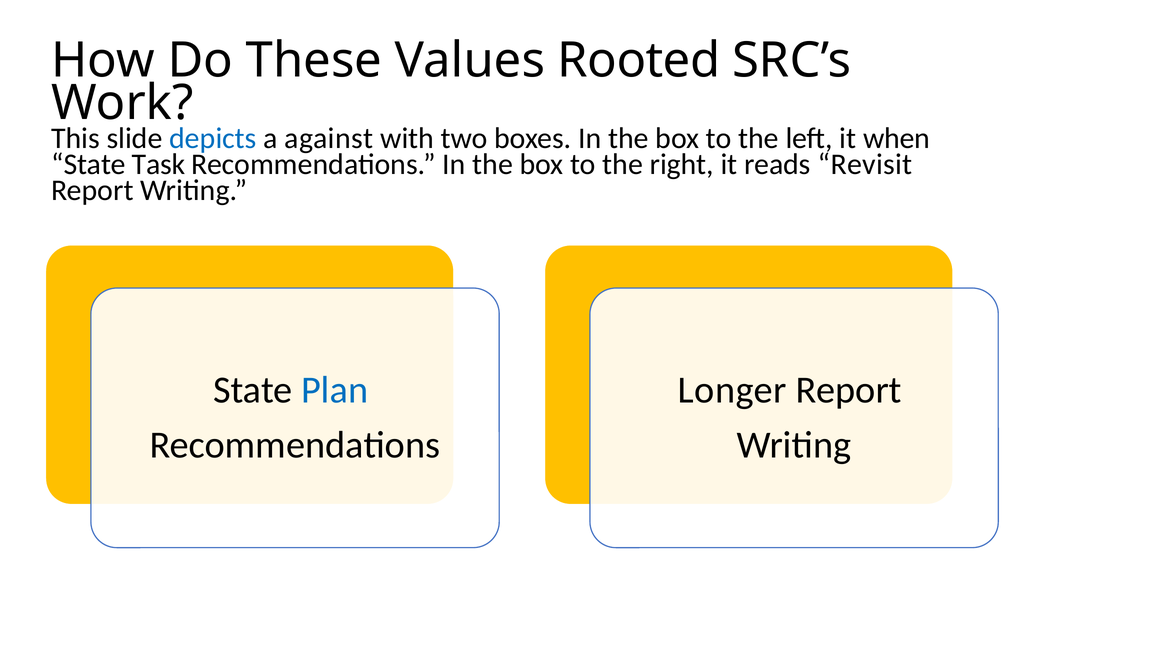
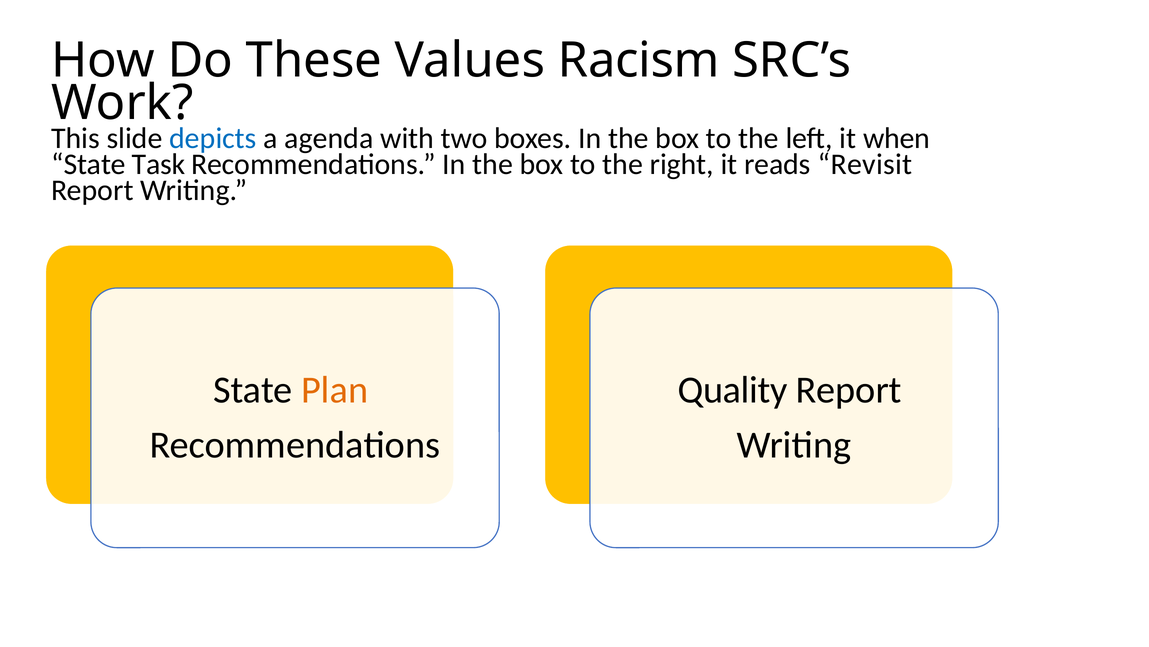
Rooted: Rooted -> Racism
against: against -> agenda
Plan colour: blue -> orange
Longer: Longer -> Quality
